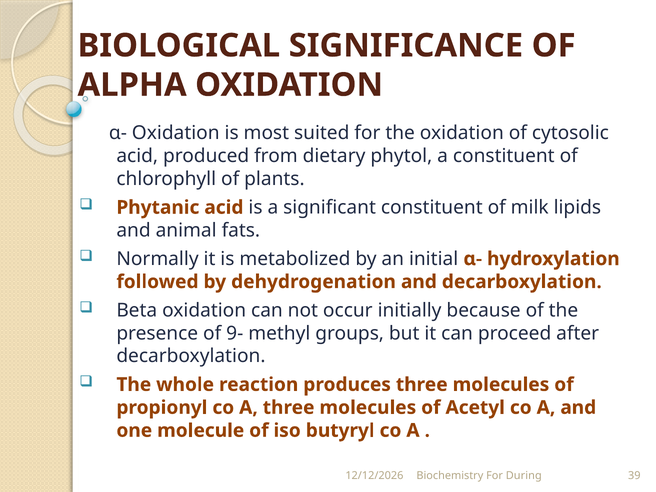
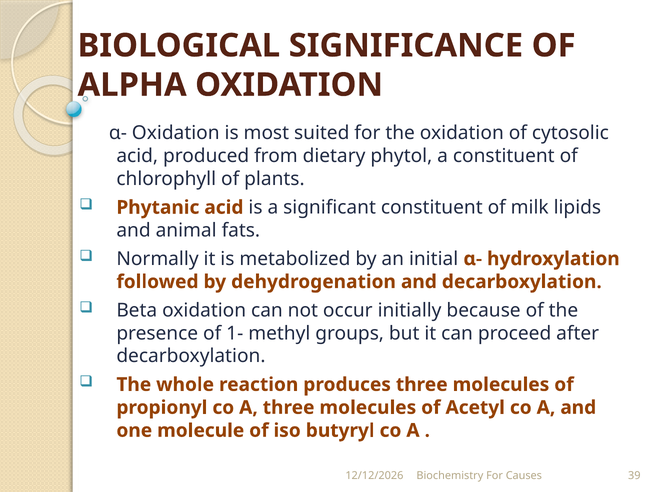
9-: 9- -> 1-
During: During -> Causes
